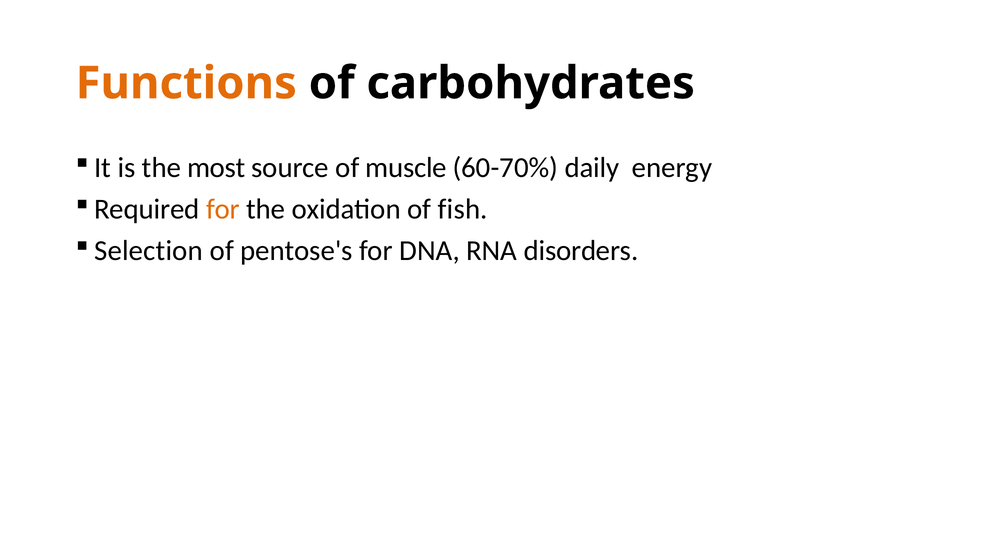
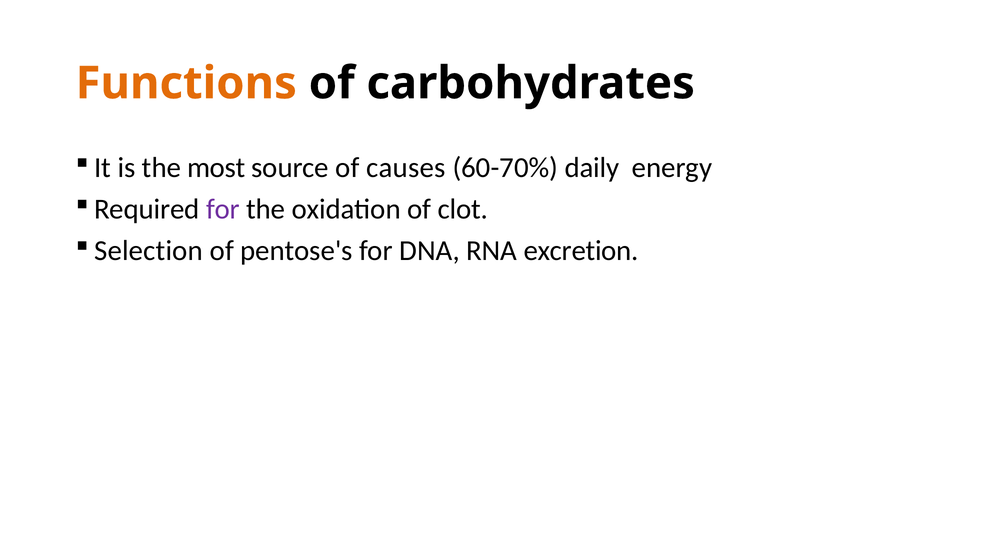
muscle: muscle -> causes
for at (223, 209) colour: orange -> purple
fish: fish -> clot
disorders: disorders -> excretion
